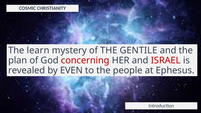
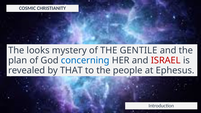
learn: learn -> looks
concerning colour: red -> blue
EVEN: EVEN -> THAT
